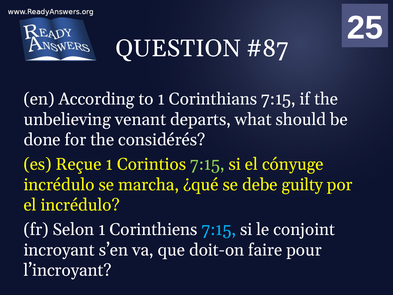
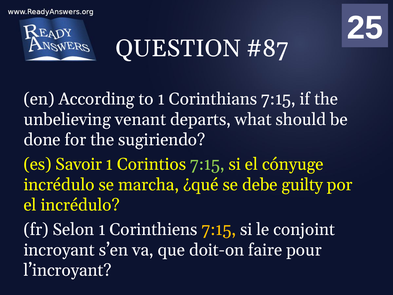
considérés: considérés -> sugiriendo
Reçue: Reçue -> Savoir
7:15 at (219, 229) colour: light blue -> yellow
